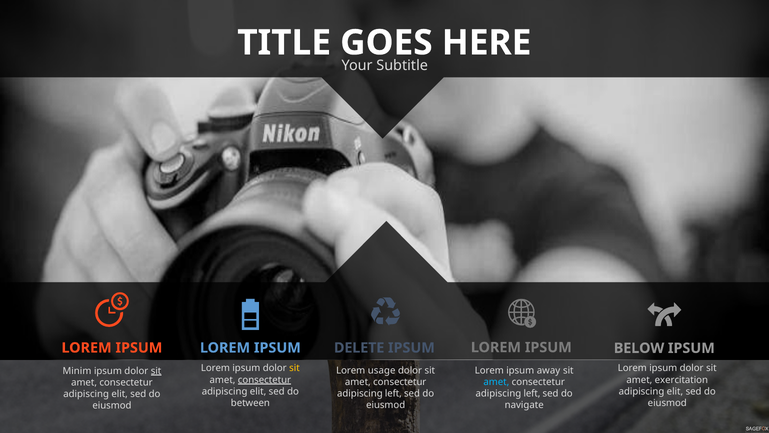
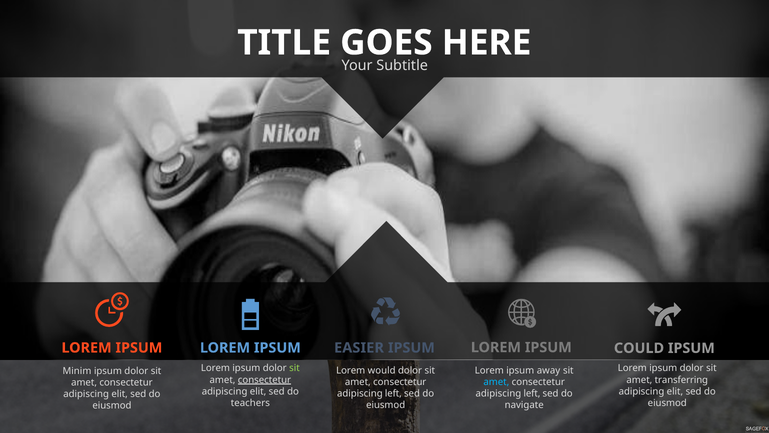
DELETE: DELETE -> EASIER
BELOW: BELOW -> COULD
sit at (294, 368) colour: yellow -> light green
usage: usage -> would
sit at (156, 370) underline: present -> none
exercitation: exercitation -> transferring
between: between -> teachers
